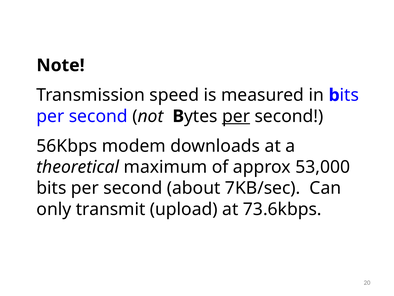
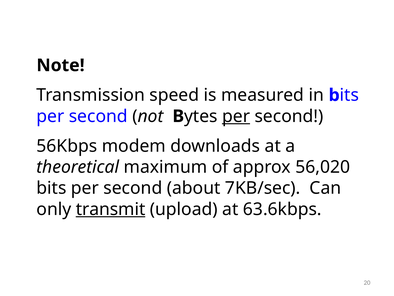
53,000: 53,000 -> 56,020
transmit underline: none -> present
73.6kbps: 73.6kbps -> 63.6kbps
